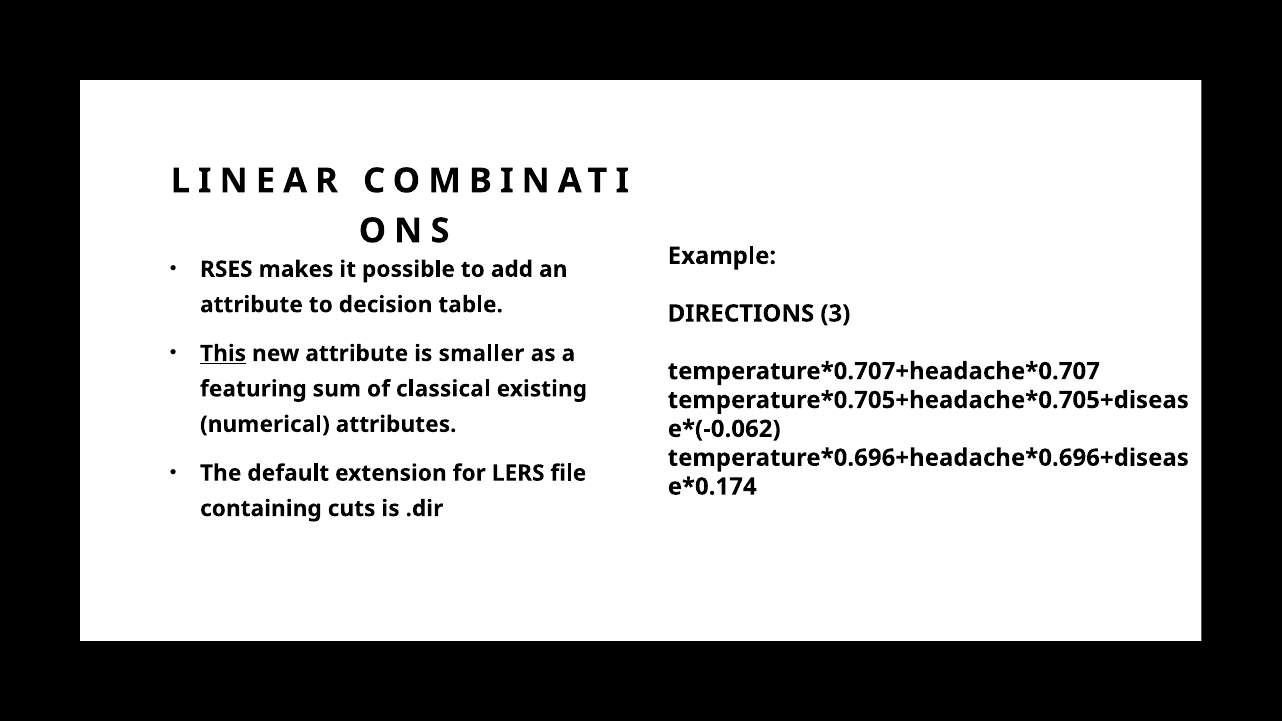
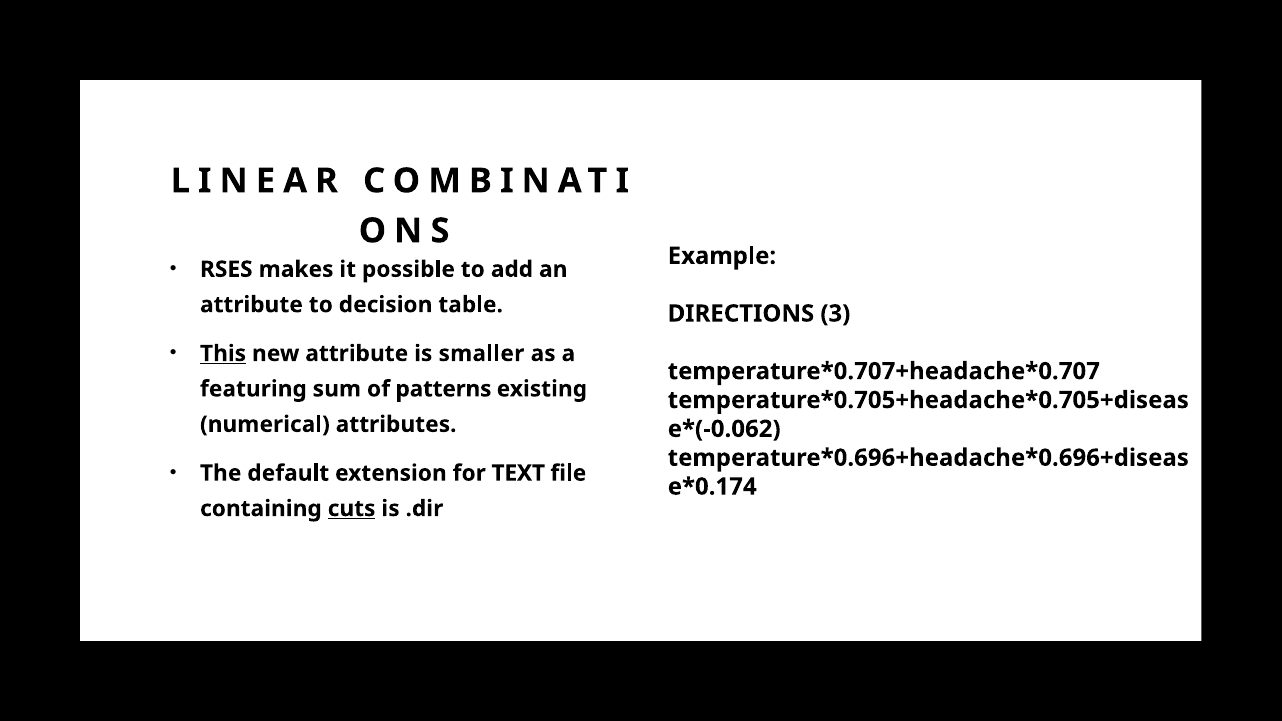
classical: classical -> patterns
LERS: LERS -> TEXT
cuts underline: none -> present
